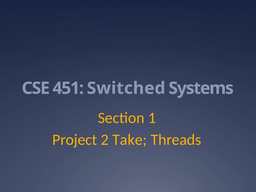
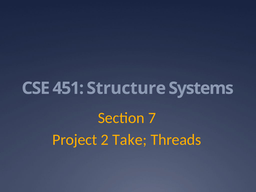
Switched: Switched -> Structure
1: 1 -> 7
